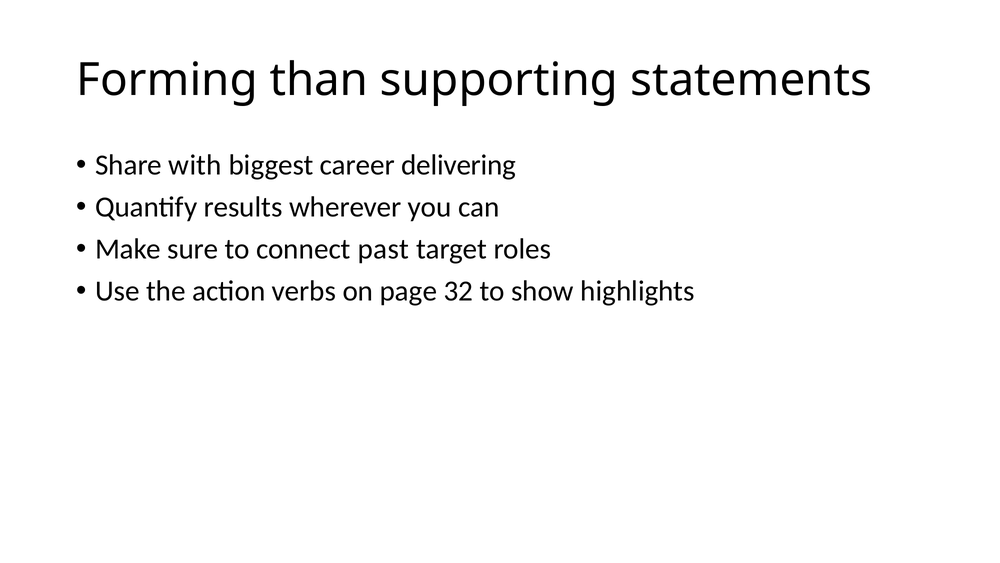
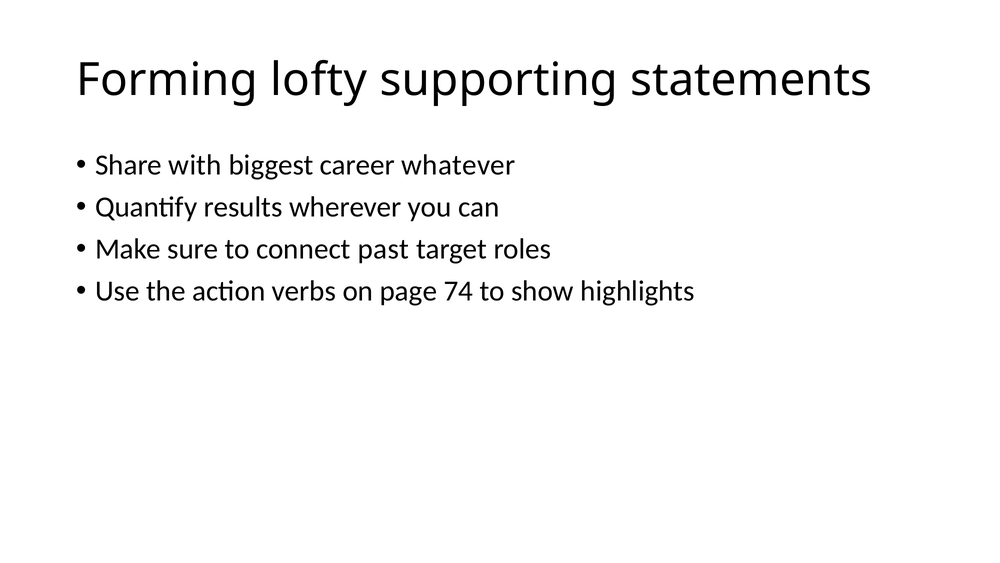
than: than -> lofty
delivering: delivering -> whatever
32: 32 -> 74
